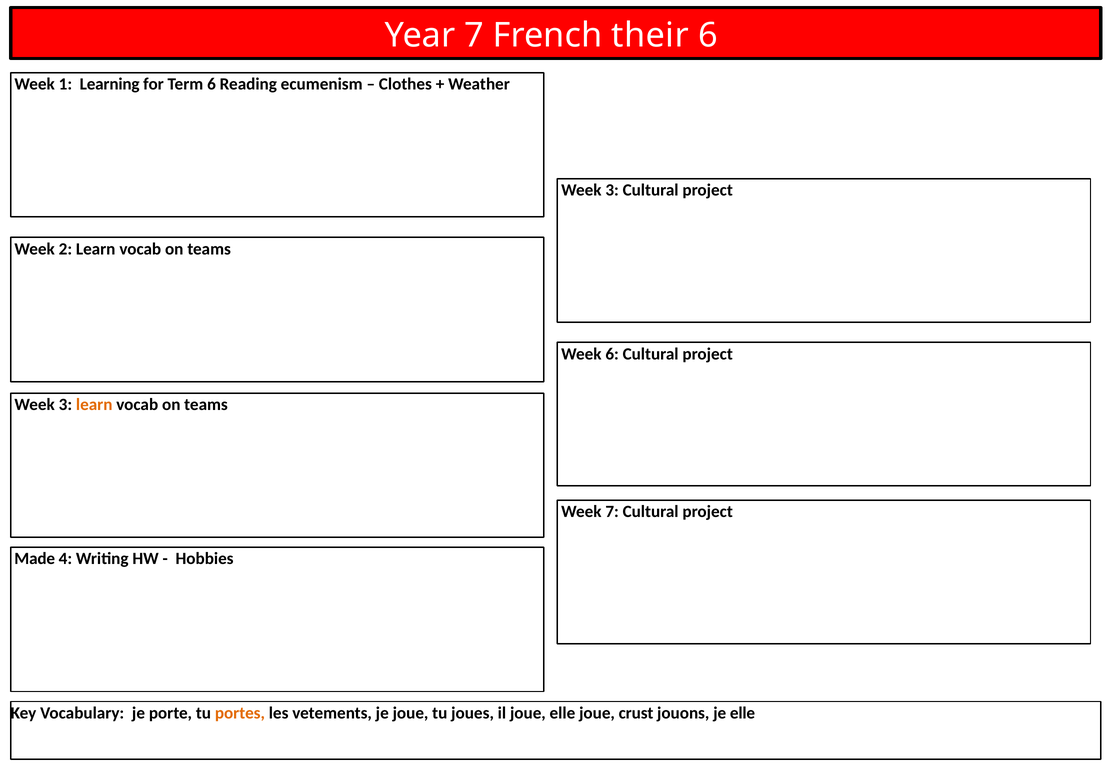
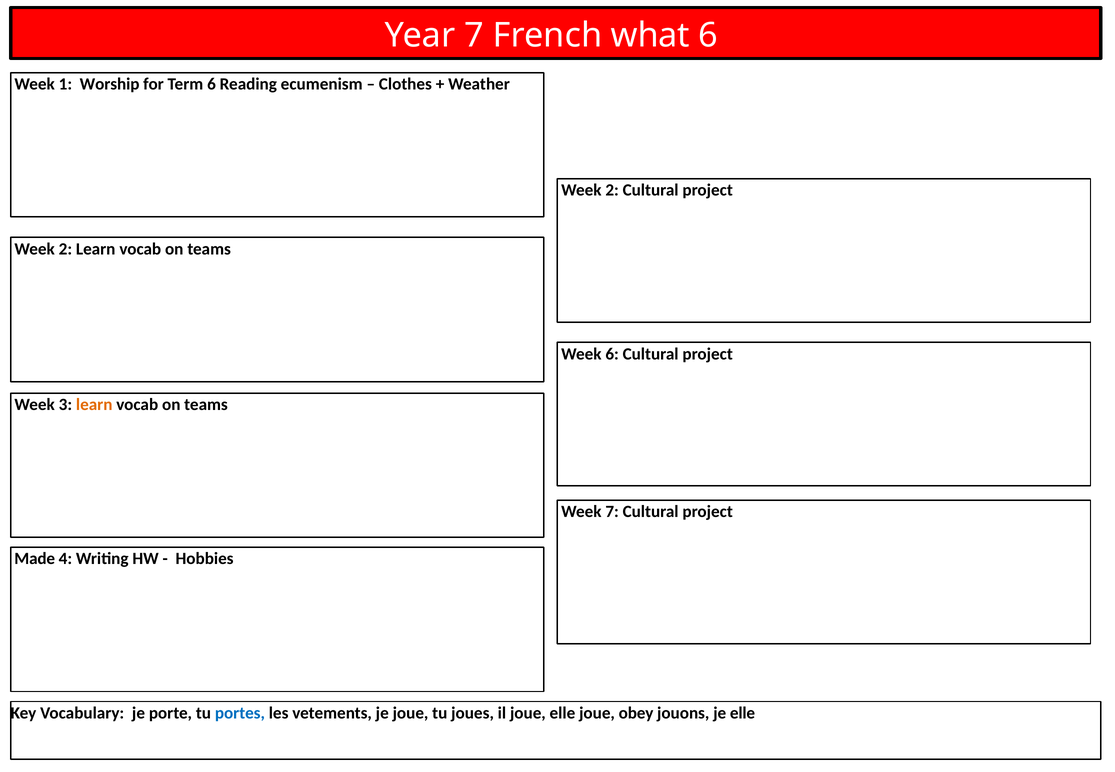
their: their -> what
Learning: Learning -> Worship
3 at (612, 190): 3 -> 2
portes colour: orange -> blue
crust: crust -> obey
